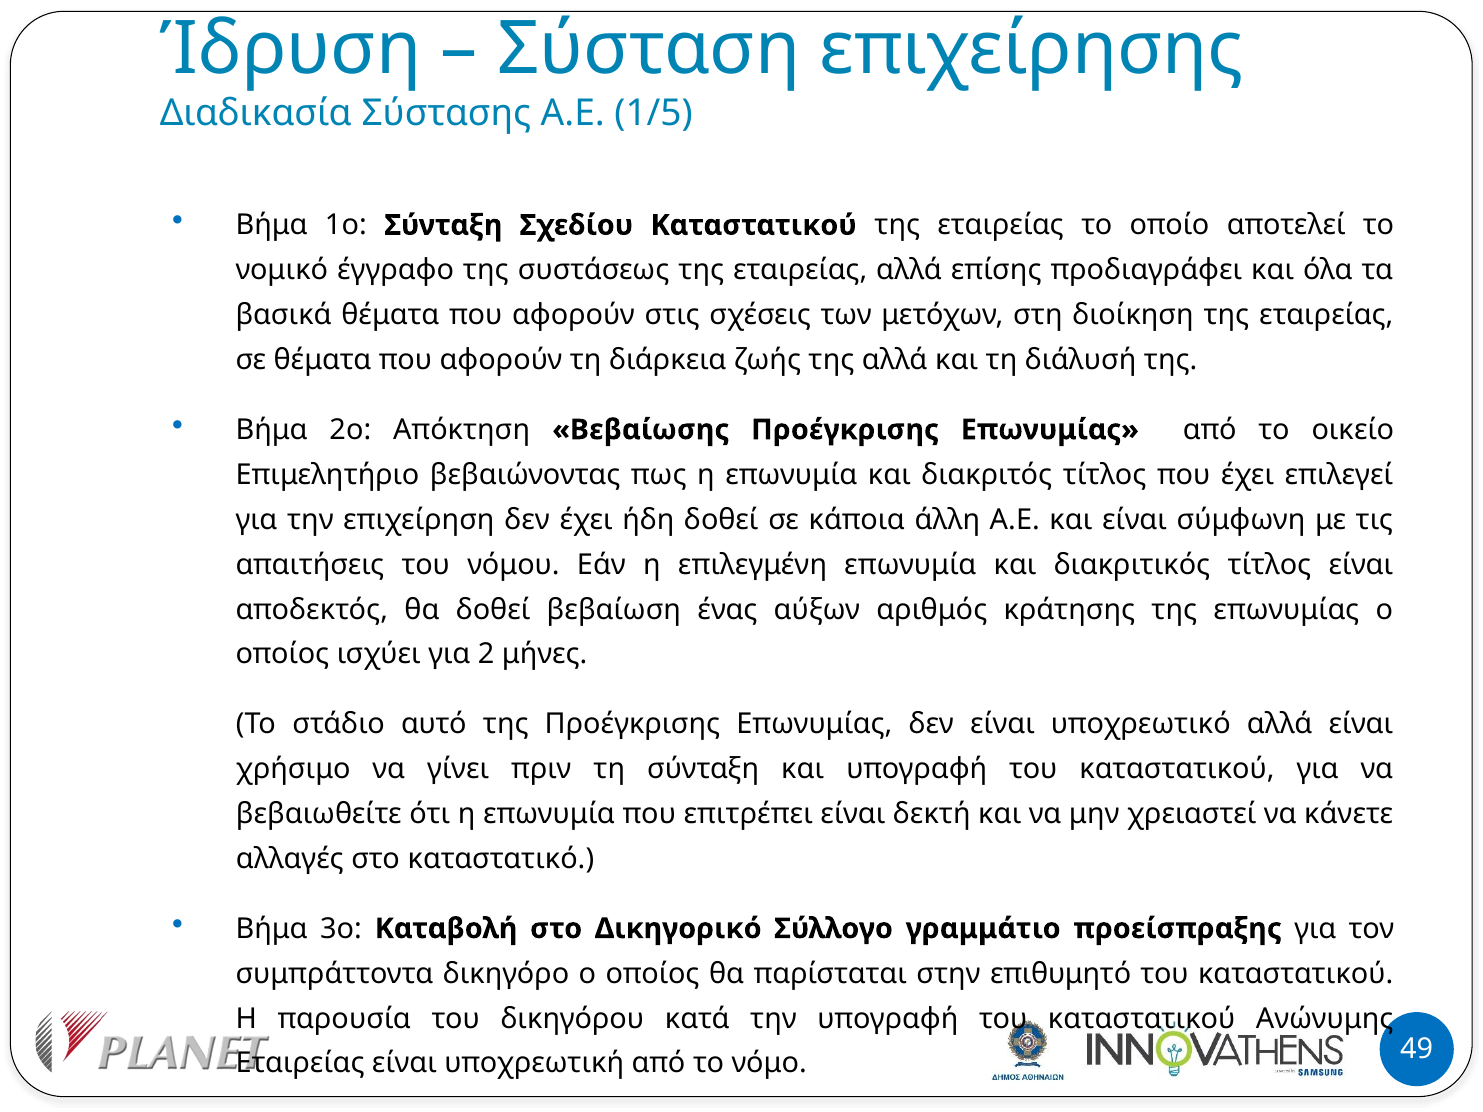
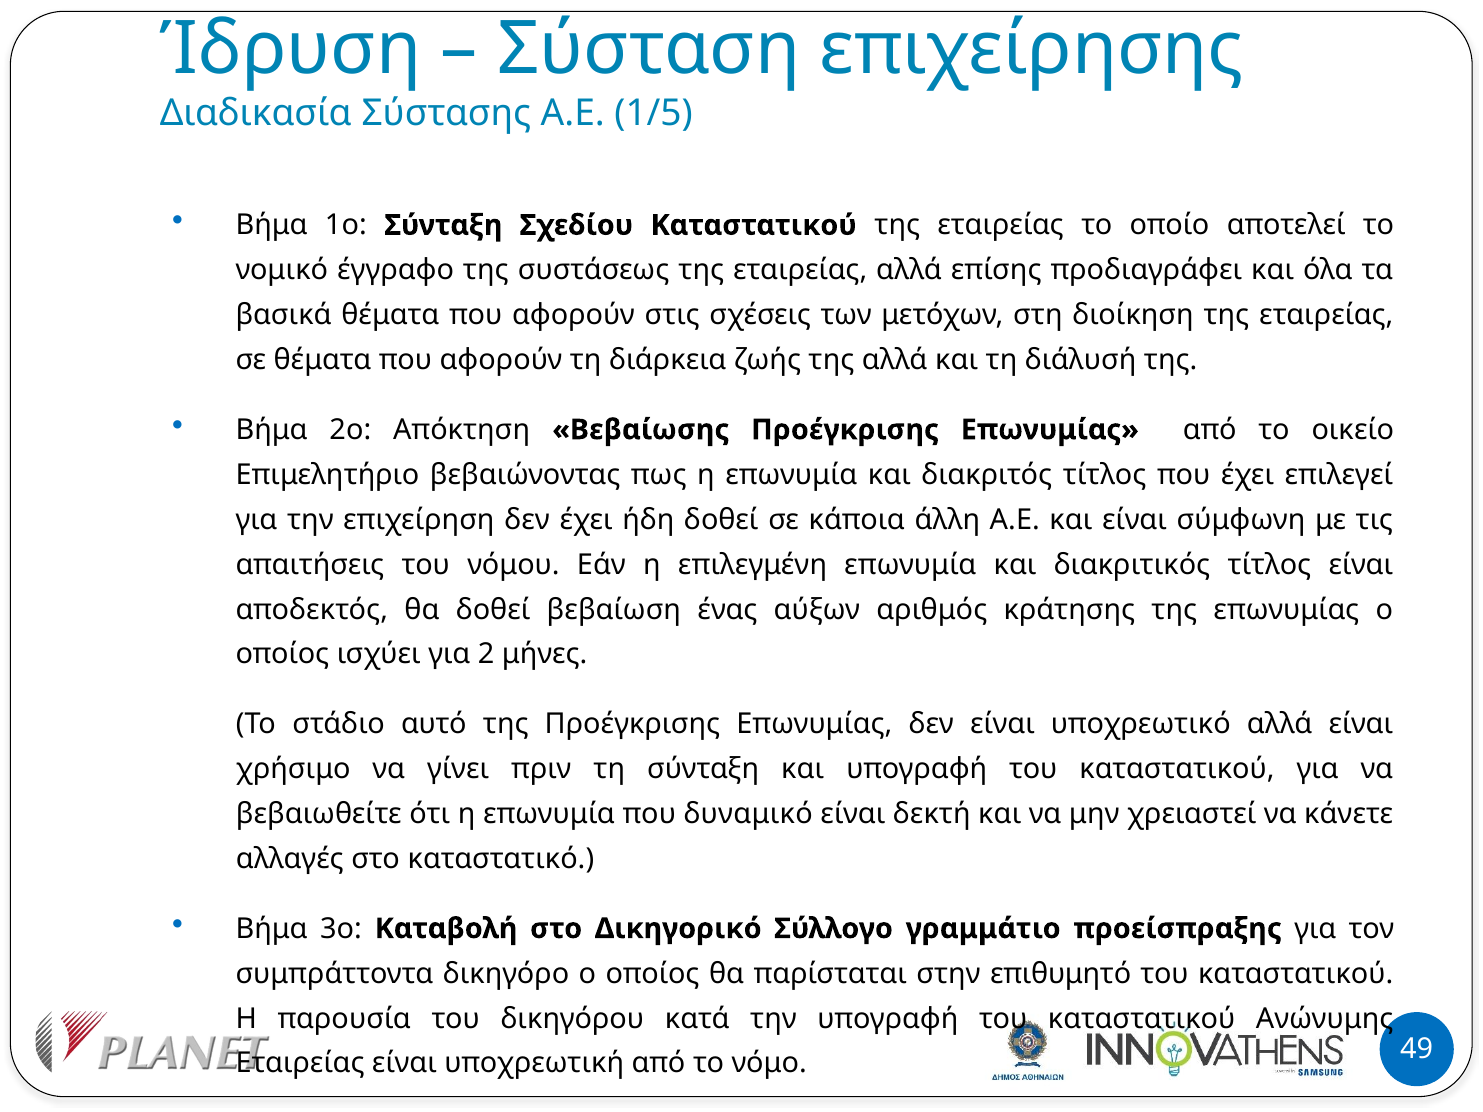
επιτρέπει: επιτρέπει -> δυναμικό
